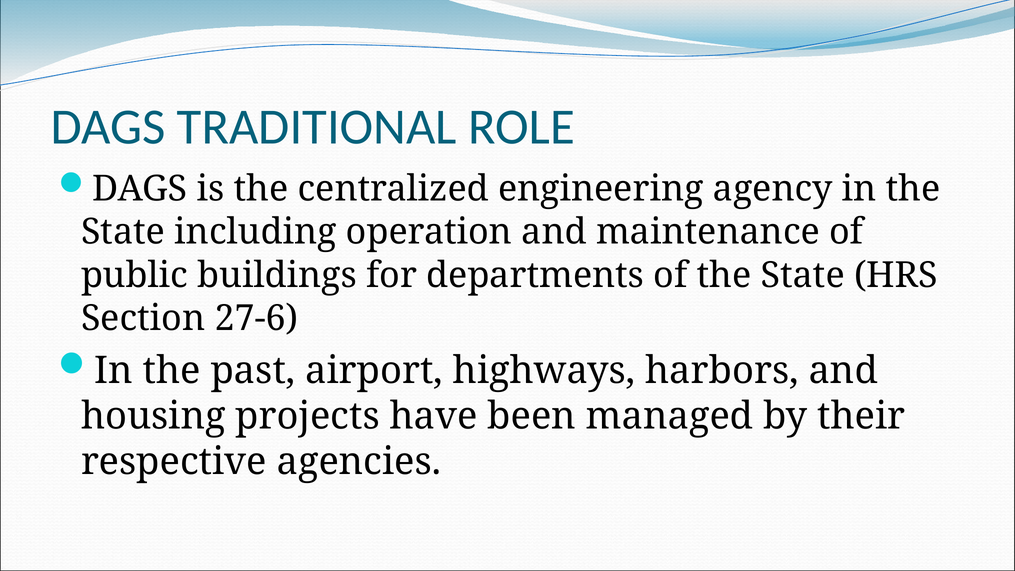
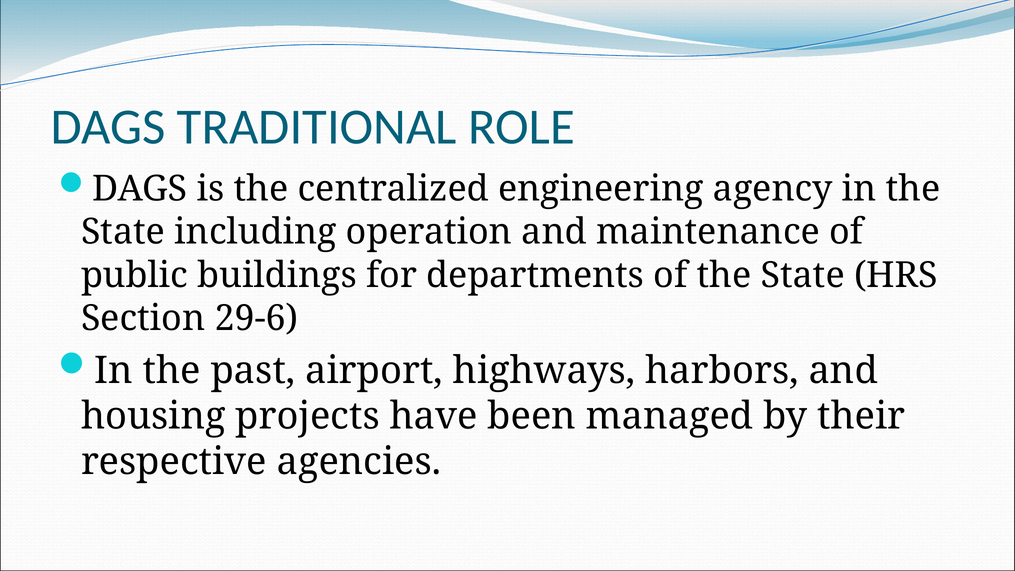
27-6: 27-6 -> 29-6
